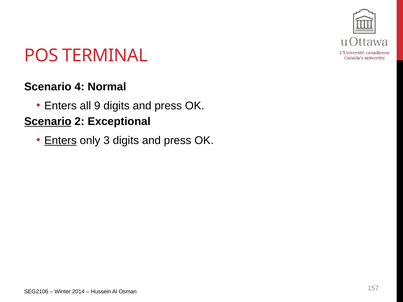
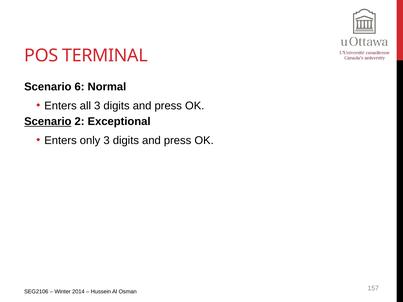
4: 4 -> 6
all 9: 9 -> 3
Enters at (61, 141) underline: present -> none
